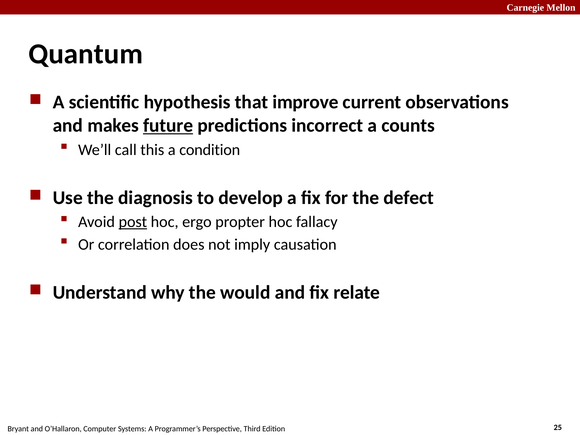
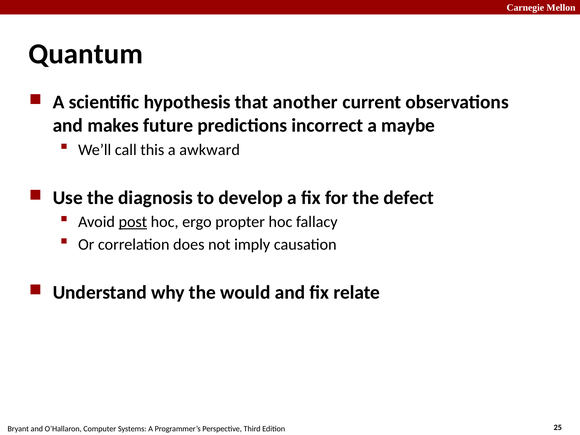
improve: improve -> another
future underline: present -> none
counts: counts -> maybe
condition: condition -> awkward
